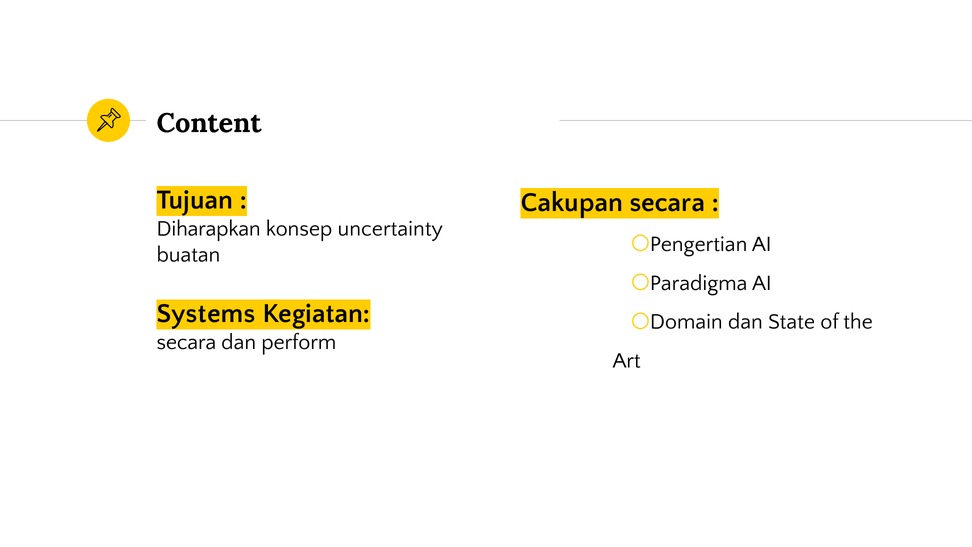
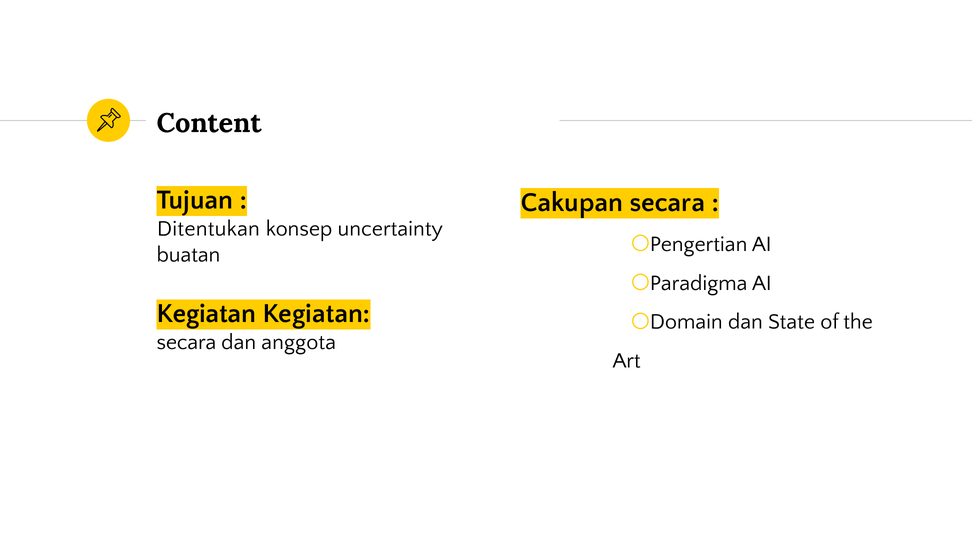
Diharapkan: Diharapkan -> Ditentukan
Systems at (206, 313): Systems -> Kegiatan
perform: perform -> anggota
